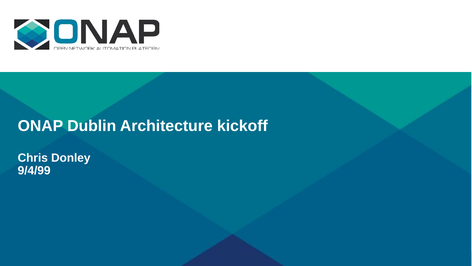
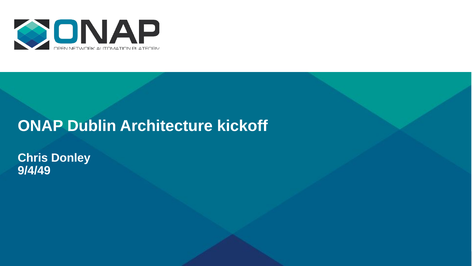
9/4/99: 9/4/99 -> 9/4/49
